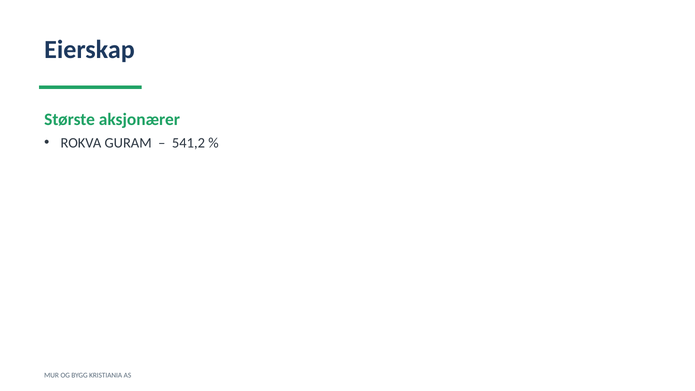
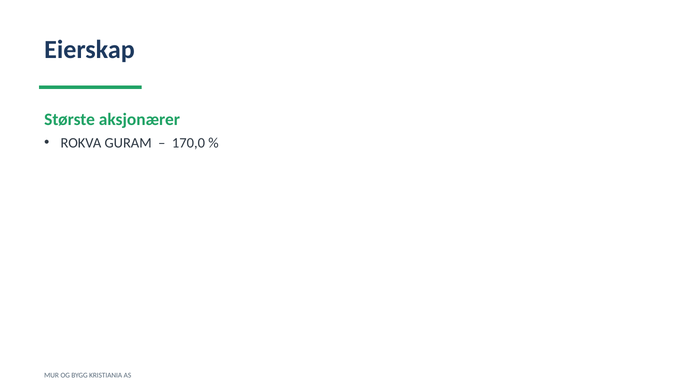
541,2: 541,2 -> 170,0
